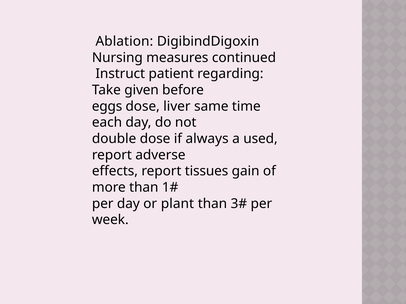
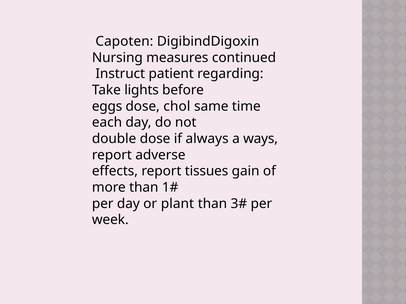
Ablation: Ablation -> Capoten
given: given -> lights
liver: liver -> chol
used: used -> ways
